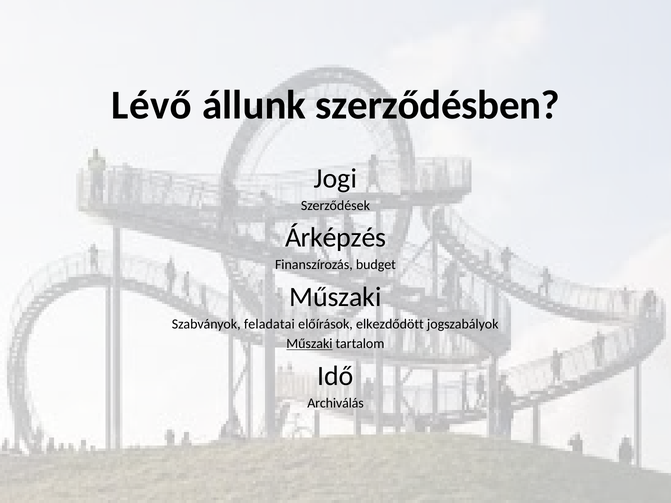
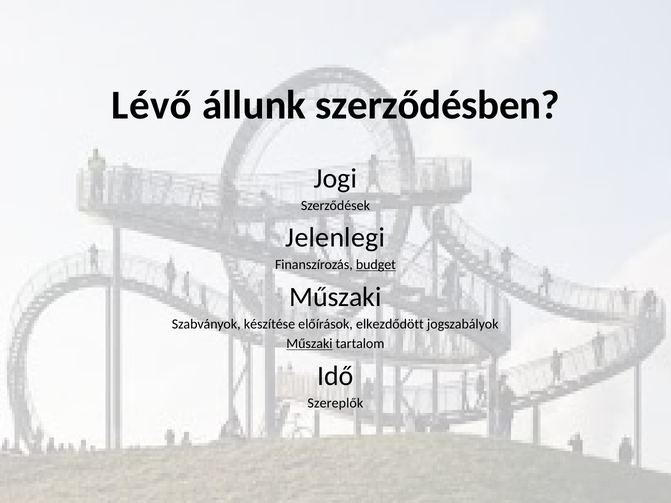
Árképzés: Árképzés -> Jelenlegi
budget underline: none -> present
feladatai: feladatai -> készítése
Archiválás: Archiválás -> Szereplők
